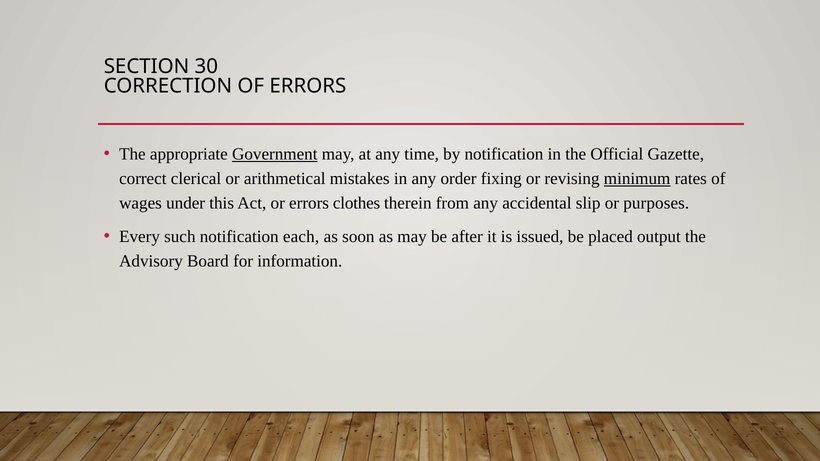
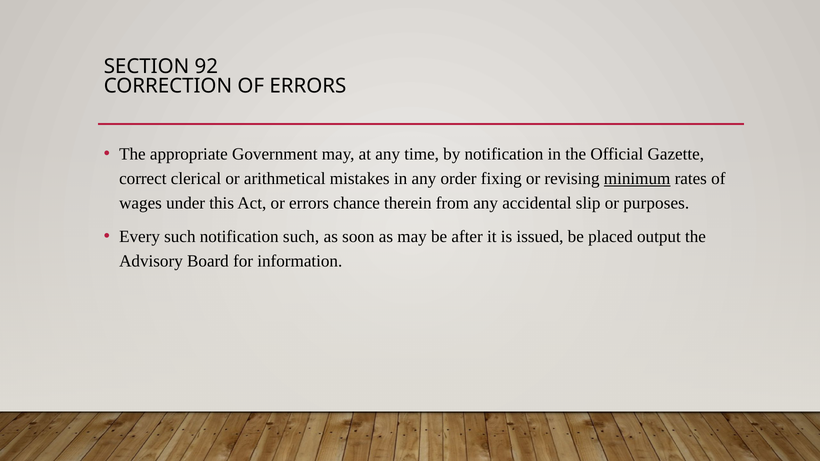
30: 30 -> 92
Government underline: present -> none
clothes: clothes -> chance
notification each: each -> such
